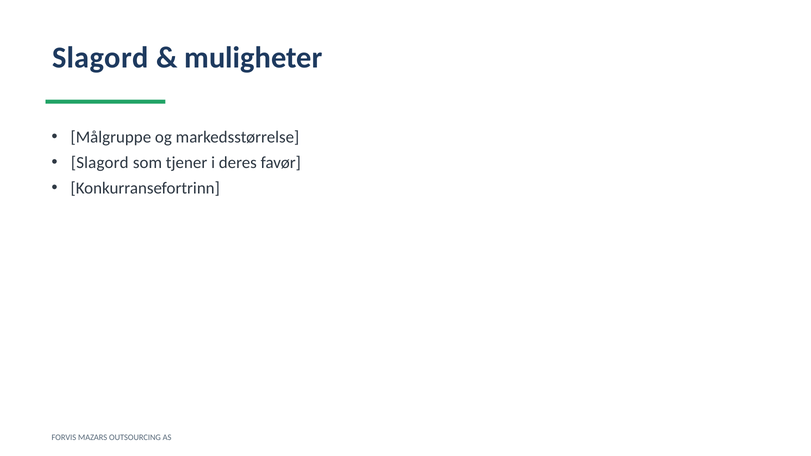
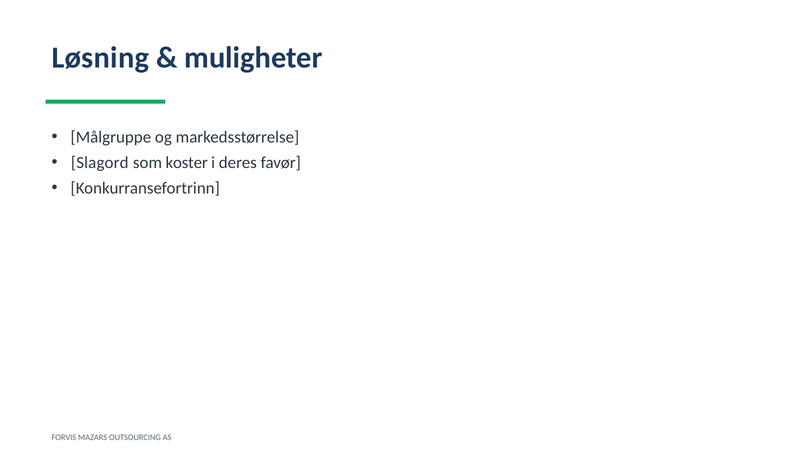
Slagord at (100, 58): Slagord -> Løsning
tjener: tjener -> koster
